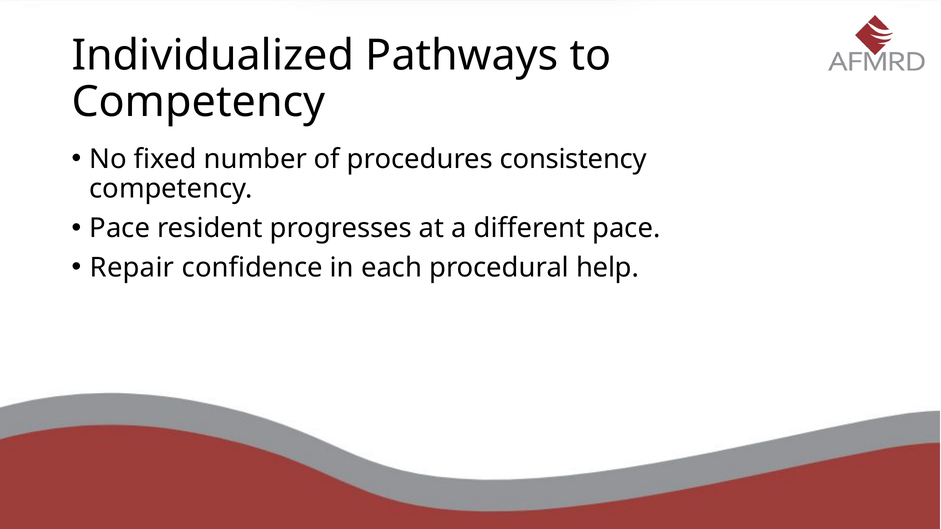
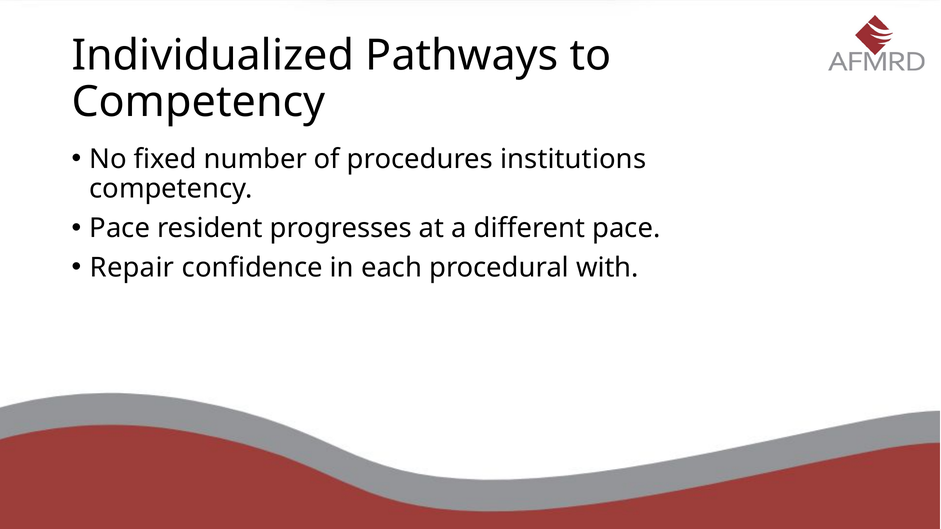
consistency: consistency -> institutions
help: help -> with
